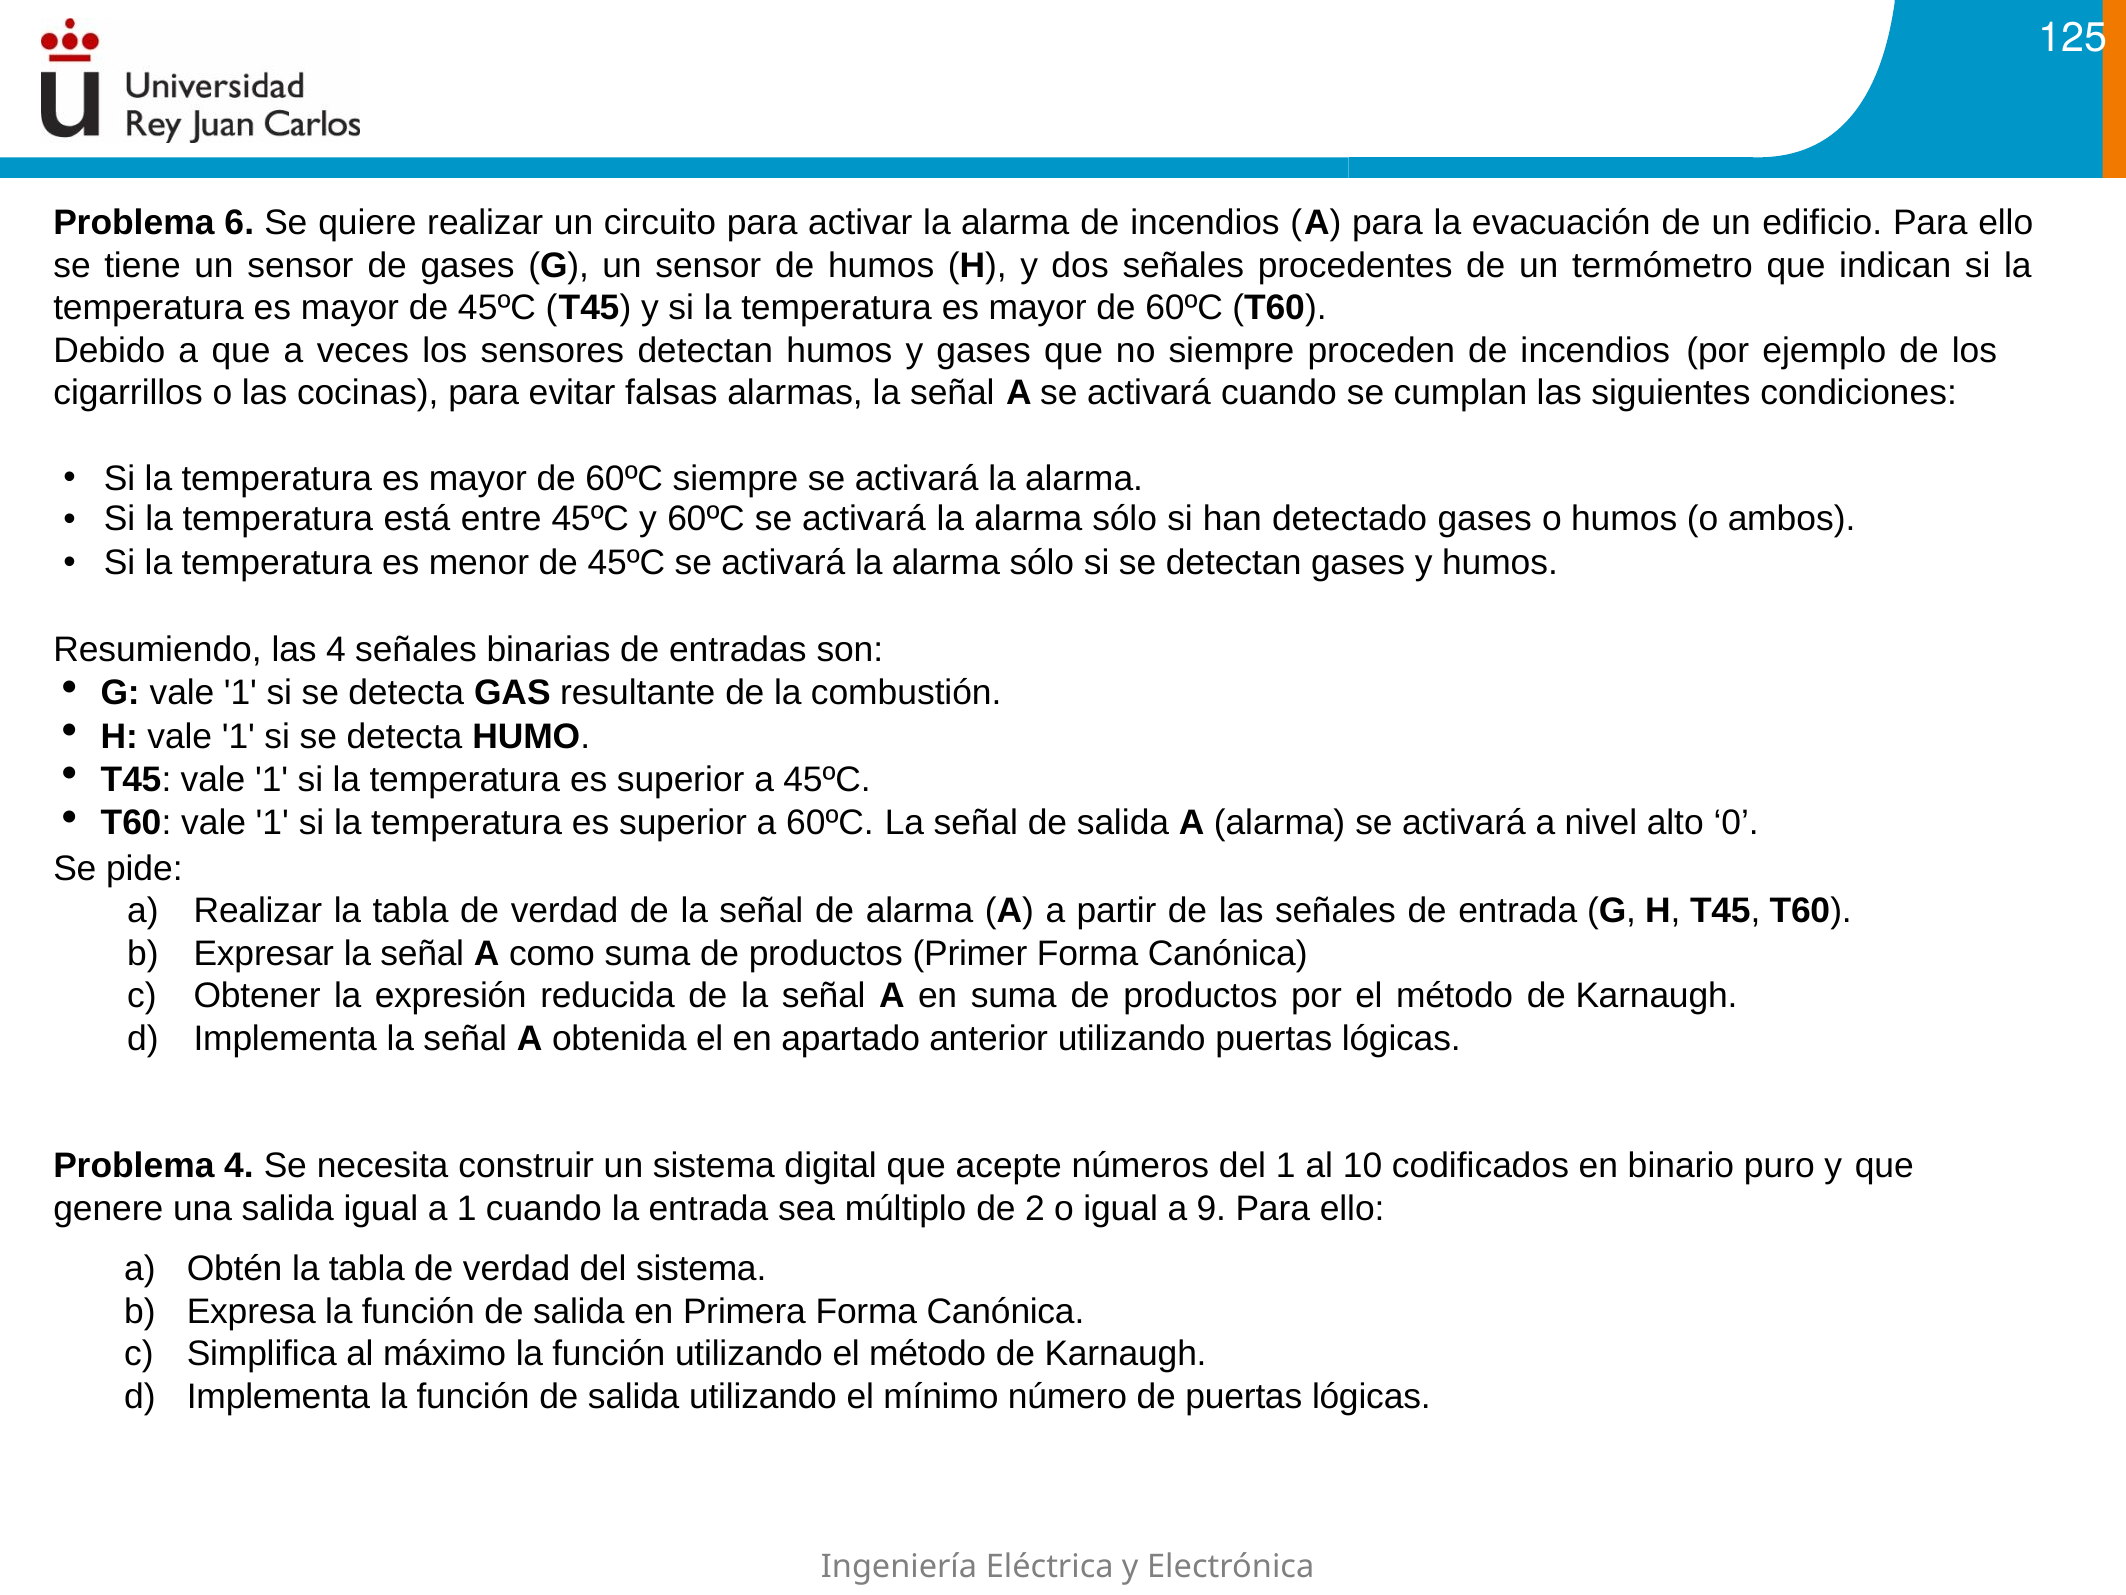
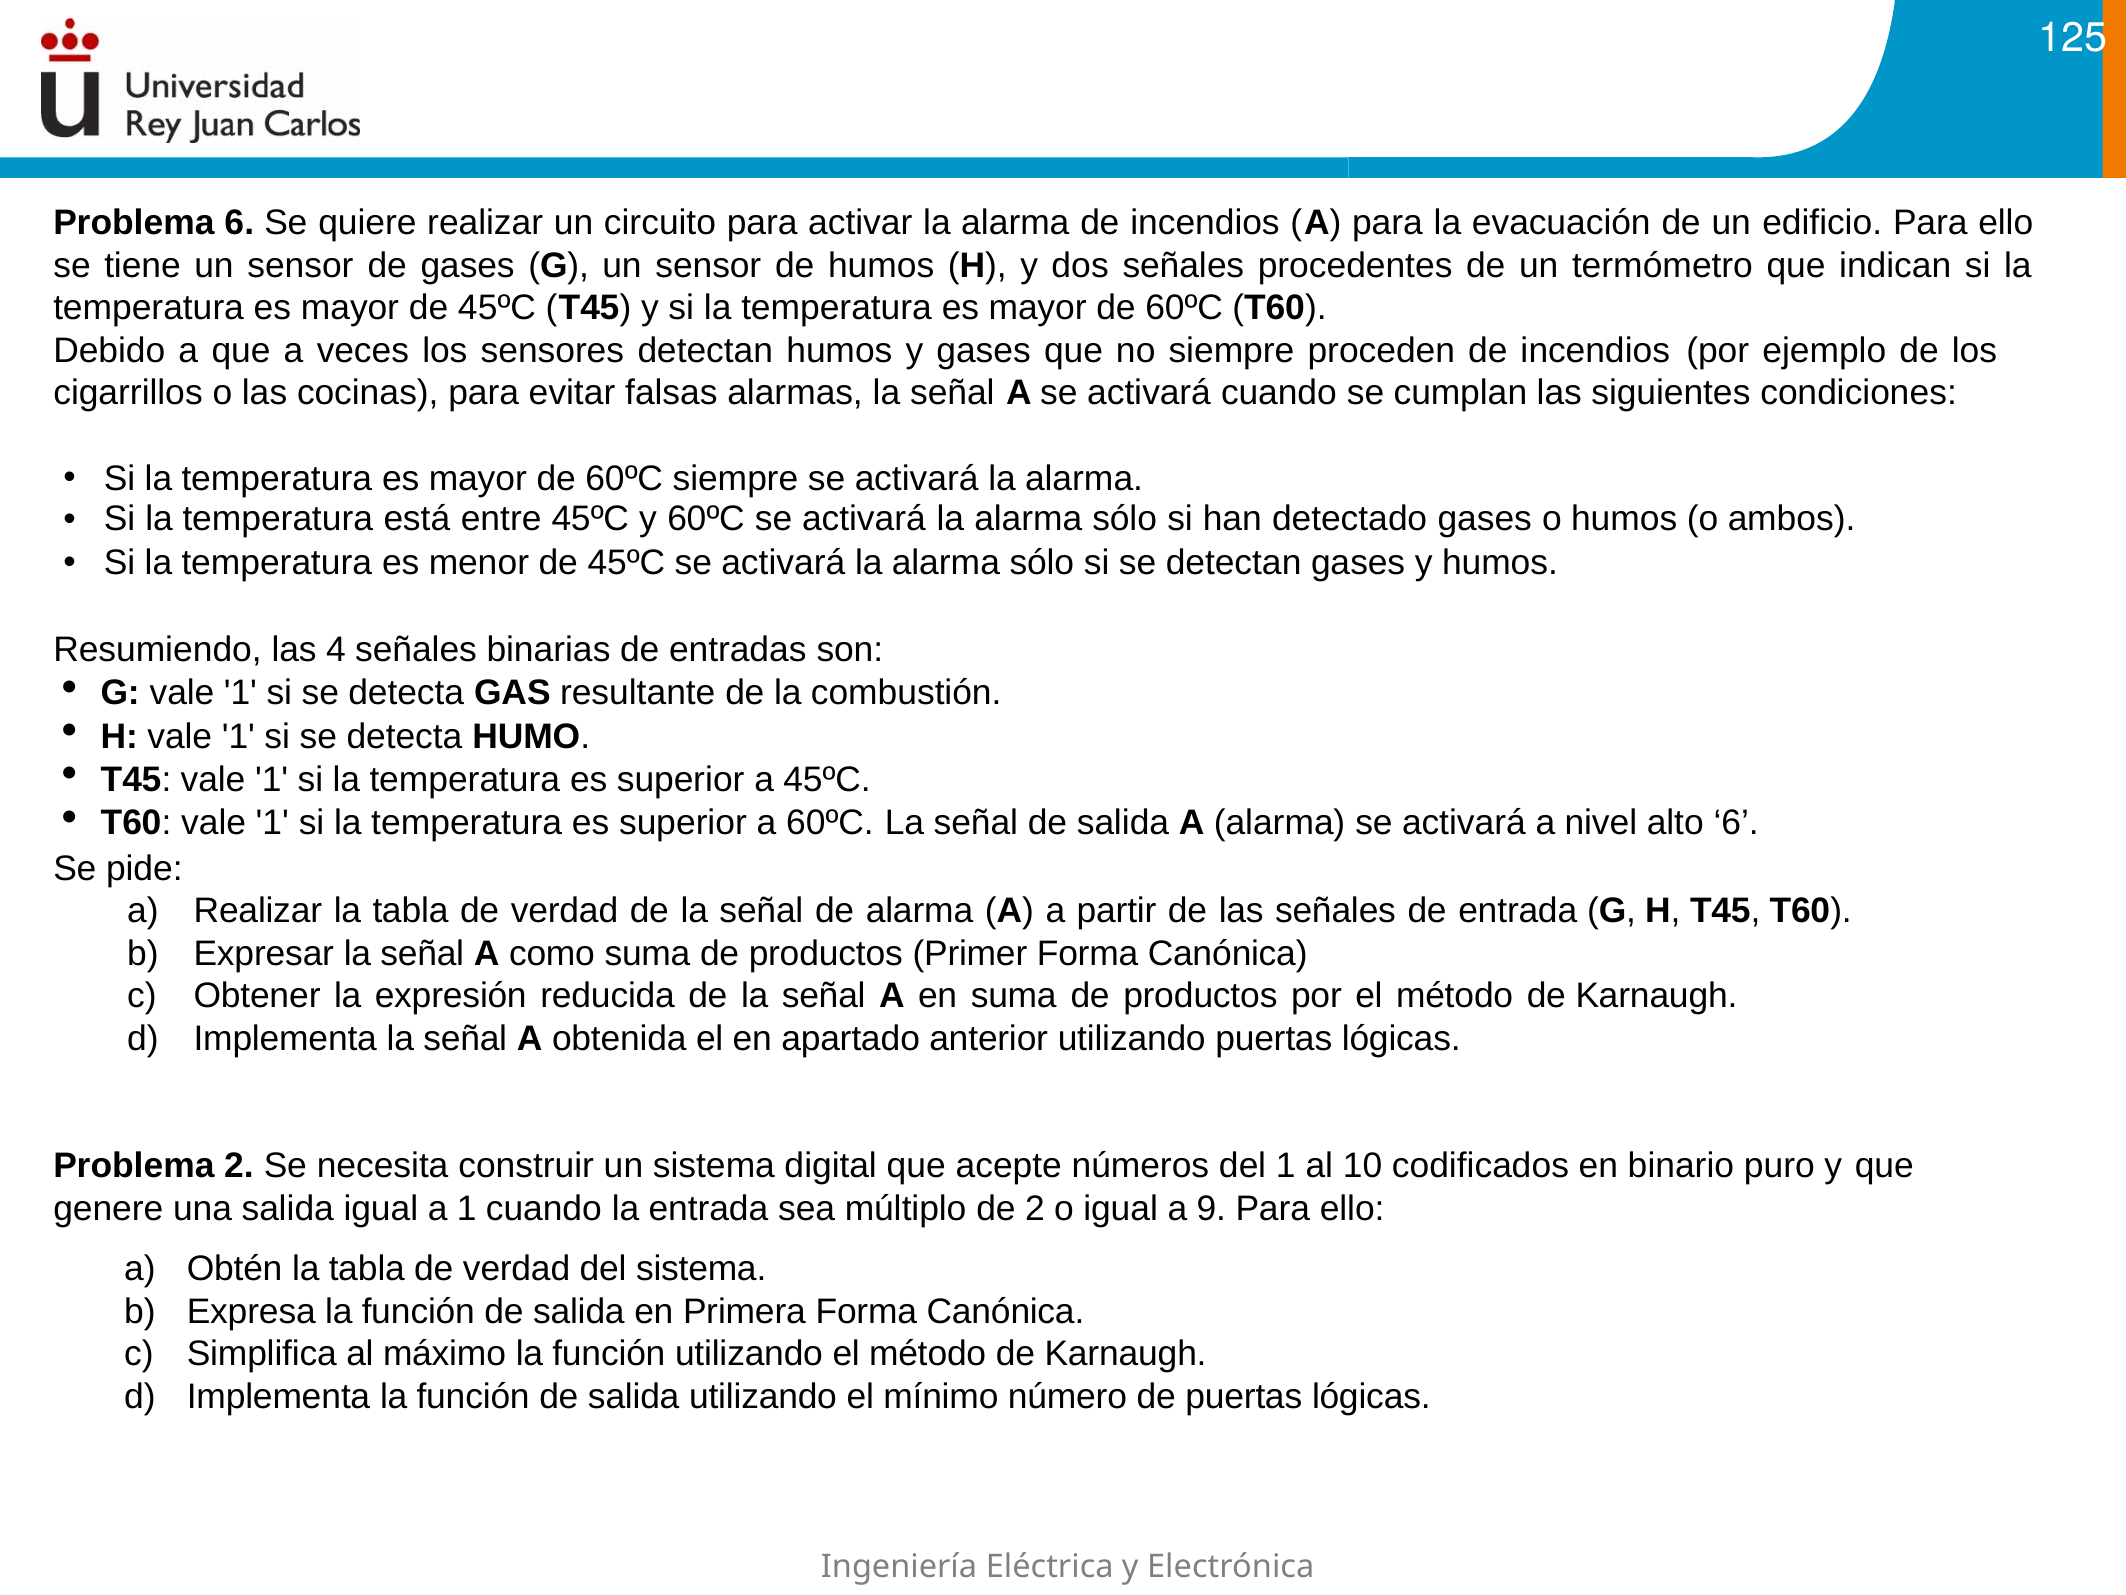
alto 0: 0 -> 6
Problema 4: 4 -> 2
